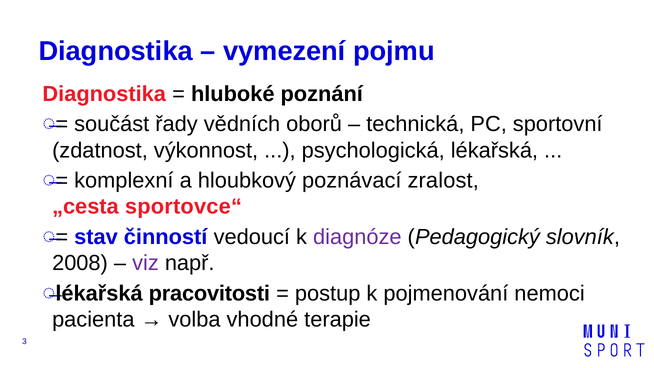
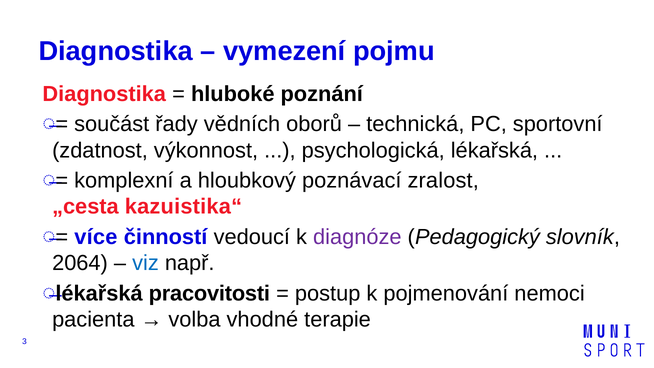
sportovce“: sportovce“ -> kazuistika“
stav: stav -> více
2008: 2008 -> 2064
viz colour: purple -> blue
